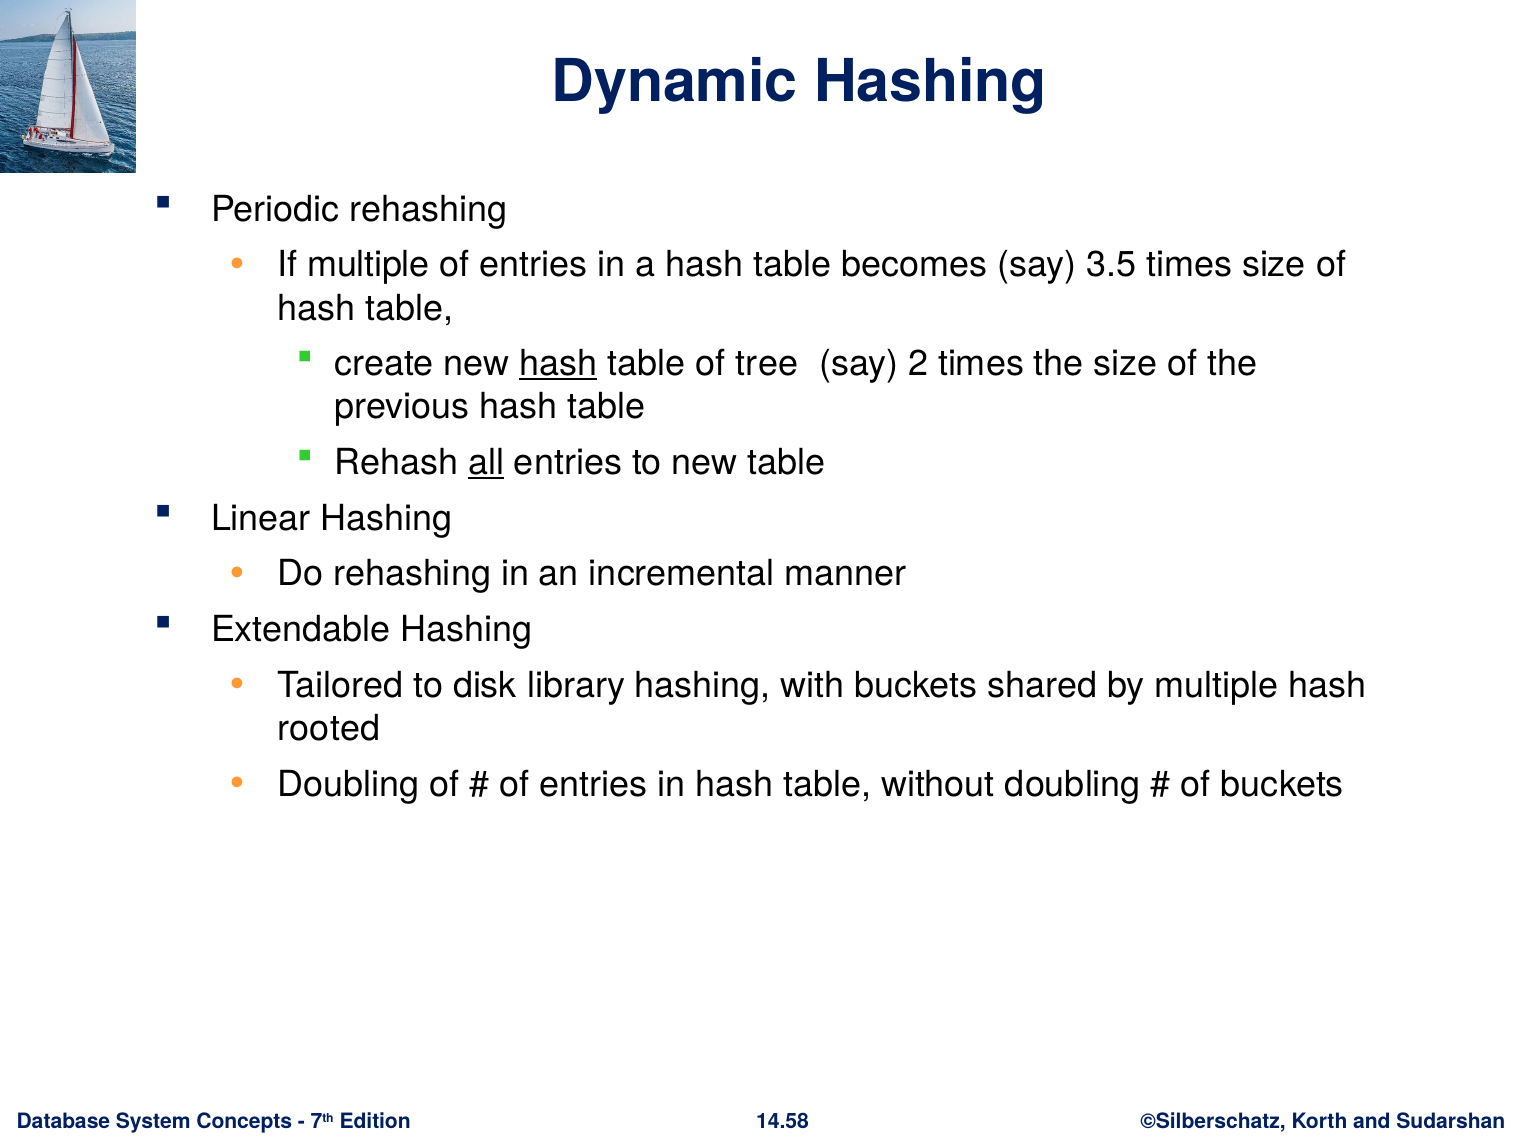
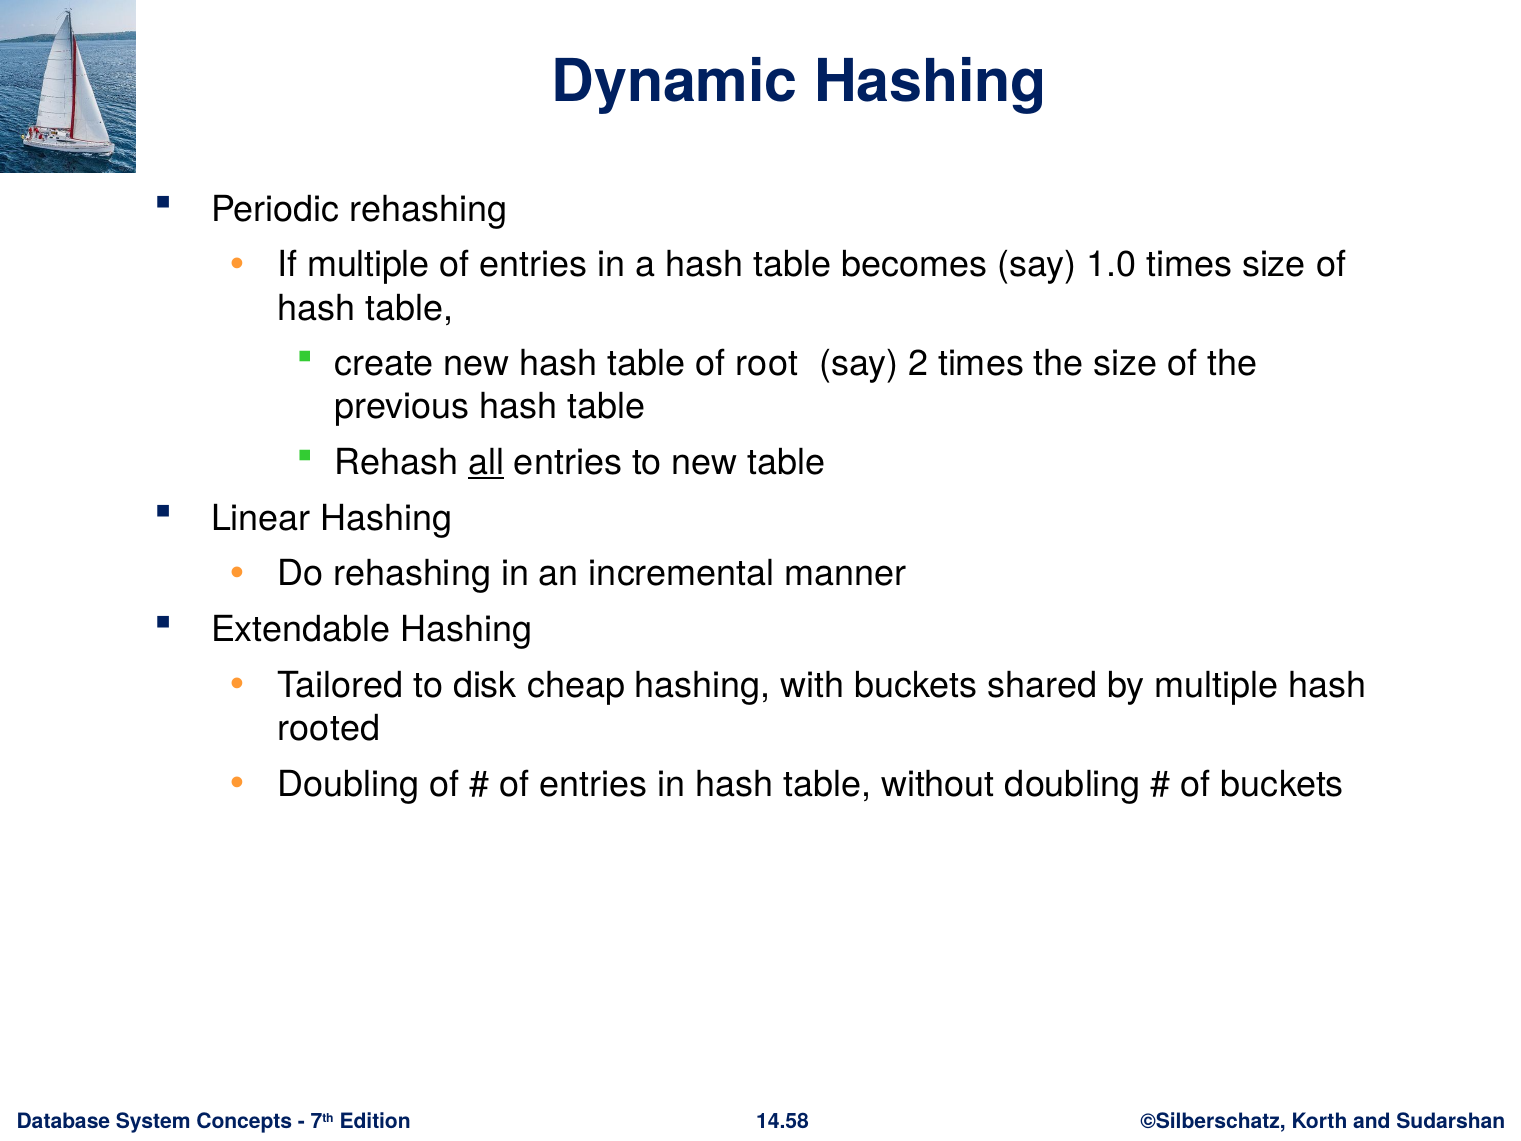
3.5: 3.5 -> 1.0
hash at (558, 364) underline: present -> none
tree: tree -> root
library: library -> cheap
